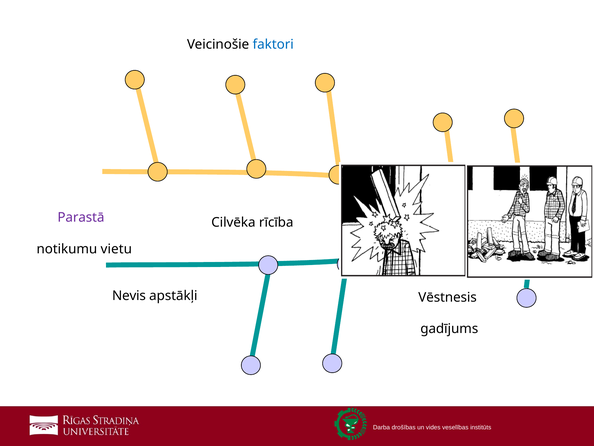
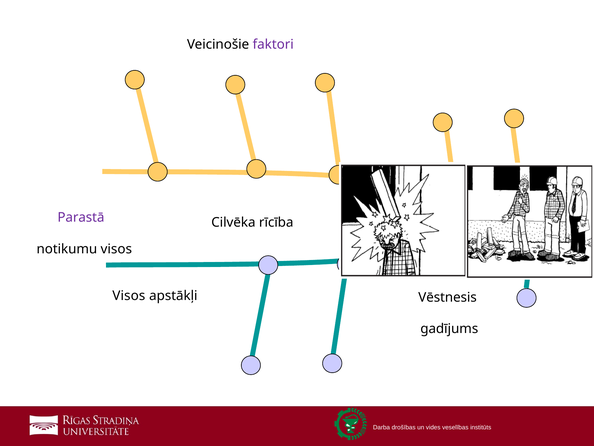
faktori colour: blue -> purple
notikumu vietu: vietu -> visos
Nevis at (129, 296): Nevis -> Visos
